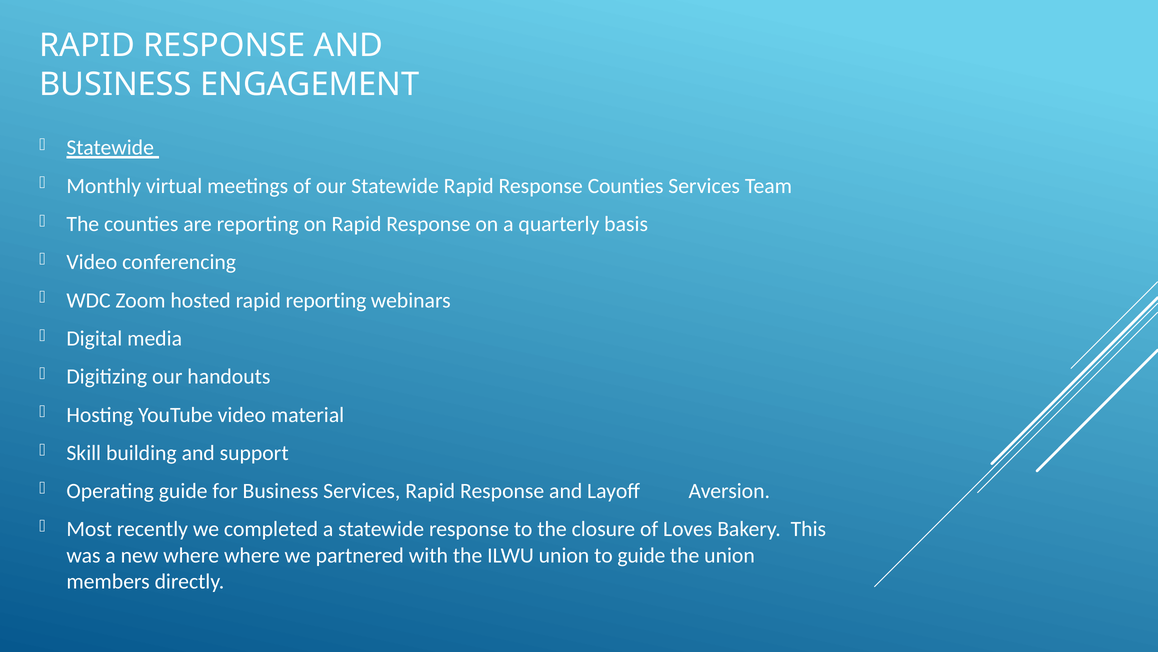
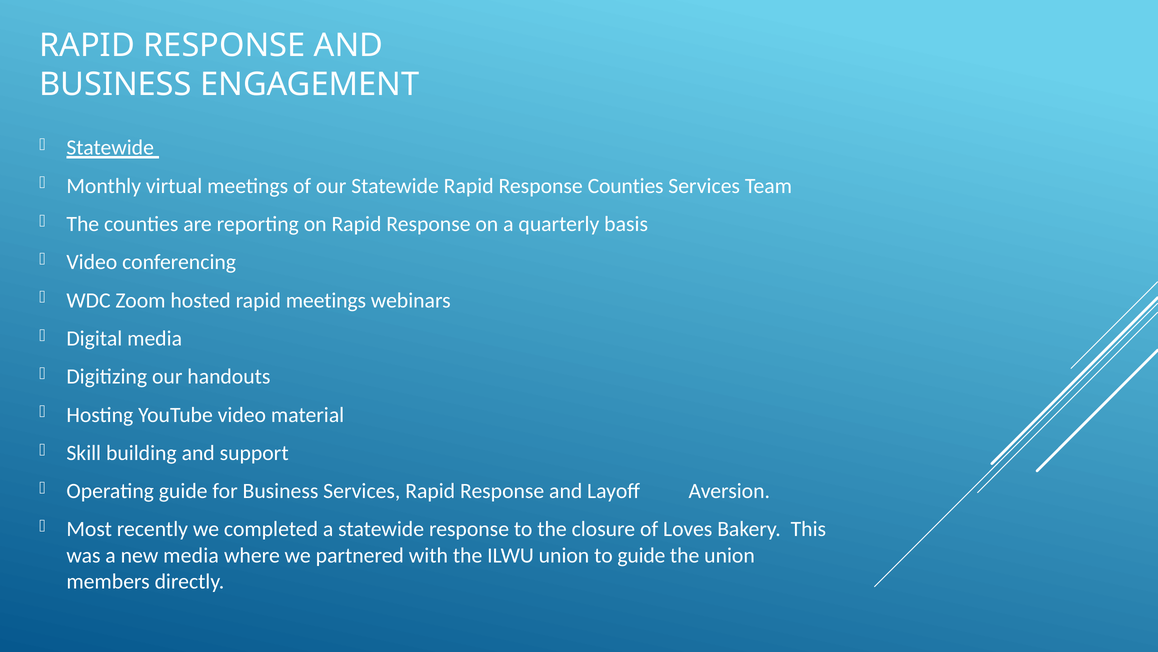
rapid reporting: reporting -> meetings
new where: where -> media
